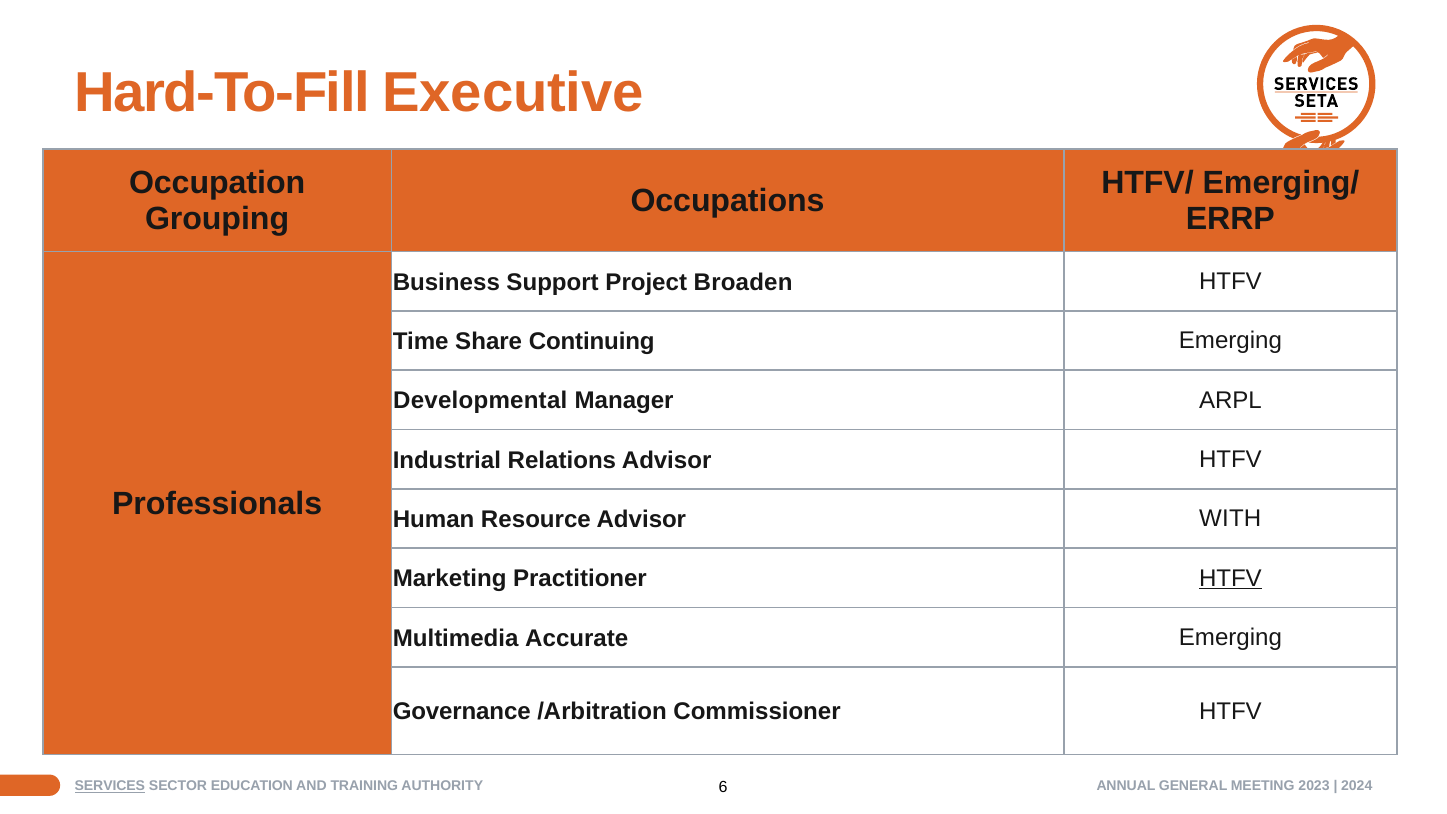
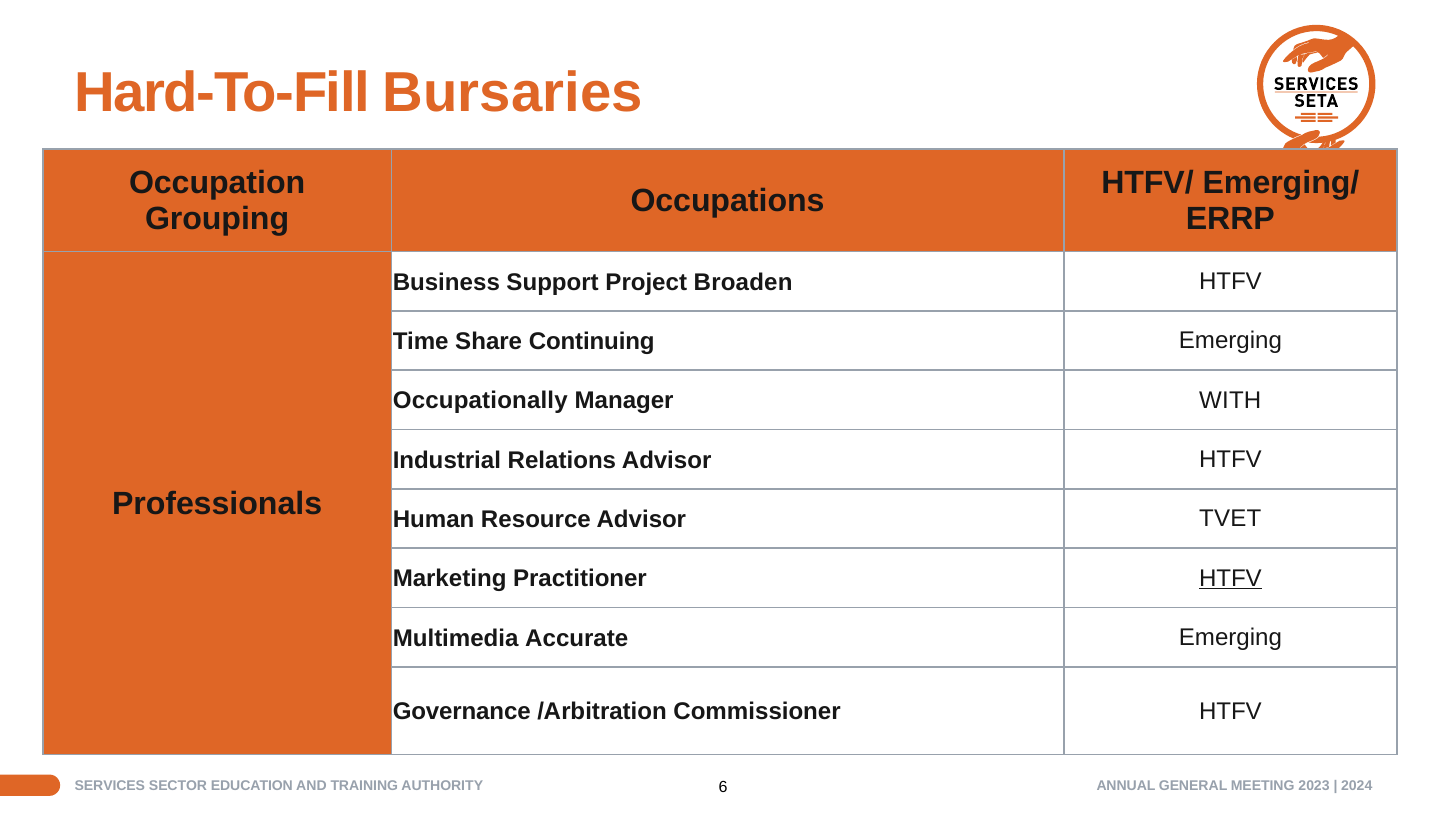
Executive: Executive -> Bursaries
Developmental: Developmental -> Occupationally
Manager ARPL: ARPL -> WITH
Advisor WITH: WITH -> TVET
SERVICES at (110, 786) underline: present -> none
